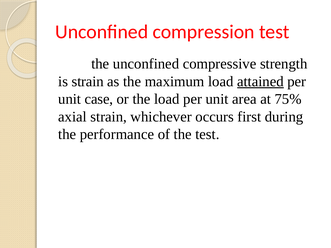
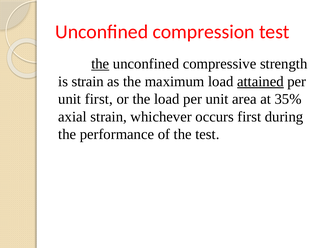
the at (100, 64) underline: none -> present
unit case: case -> first
75%: 75% -> 35%
